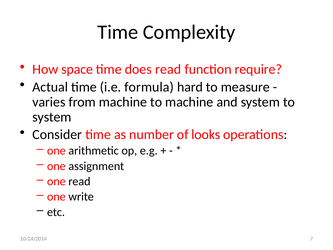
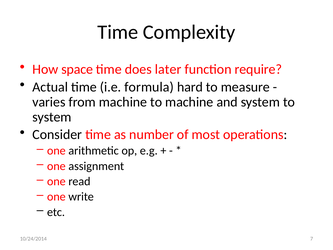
does read: read -> later
looks: looks -> most
